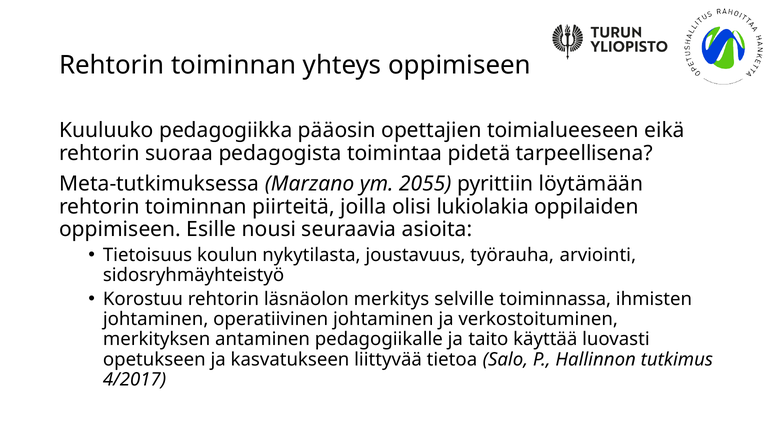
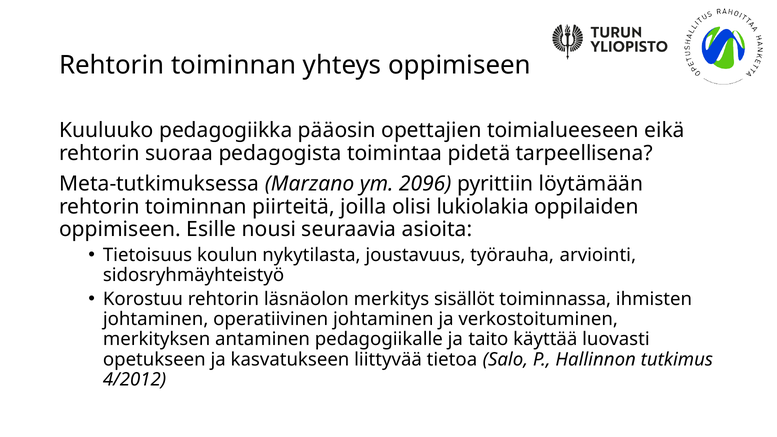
2055: 2055 -> 2096
selville: selville -> sisällöt
4/2017: 4/2017 -> 4/2012
